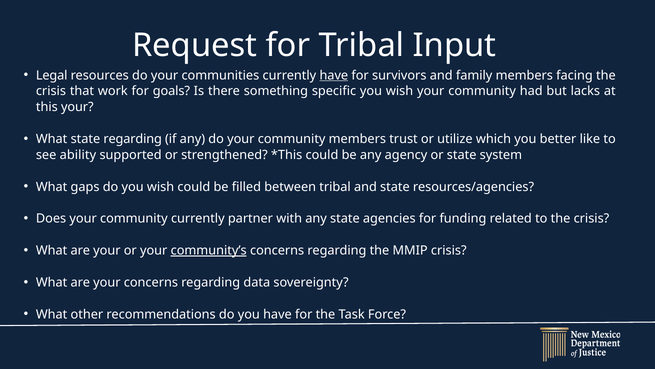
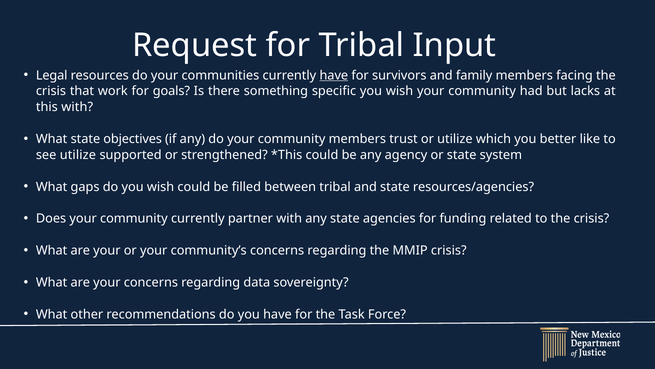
this your: your -> with
state regarding: regarding -> objectives
see ability: ability -> utilize
community’s underline: present -> none
